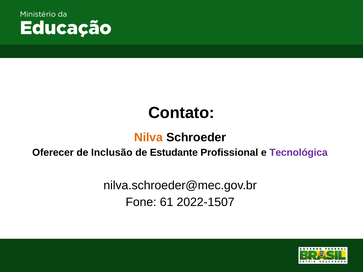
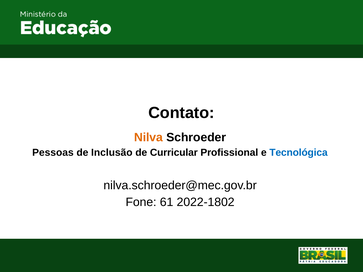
Oferecer: Oferecer -> Pessoas
Estudante: Estudante -> Curricular
Tecnológica colour: purple -> blue
2022-1507: 2022-1507 -> 2022-1802
